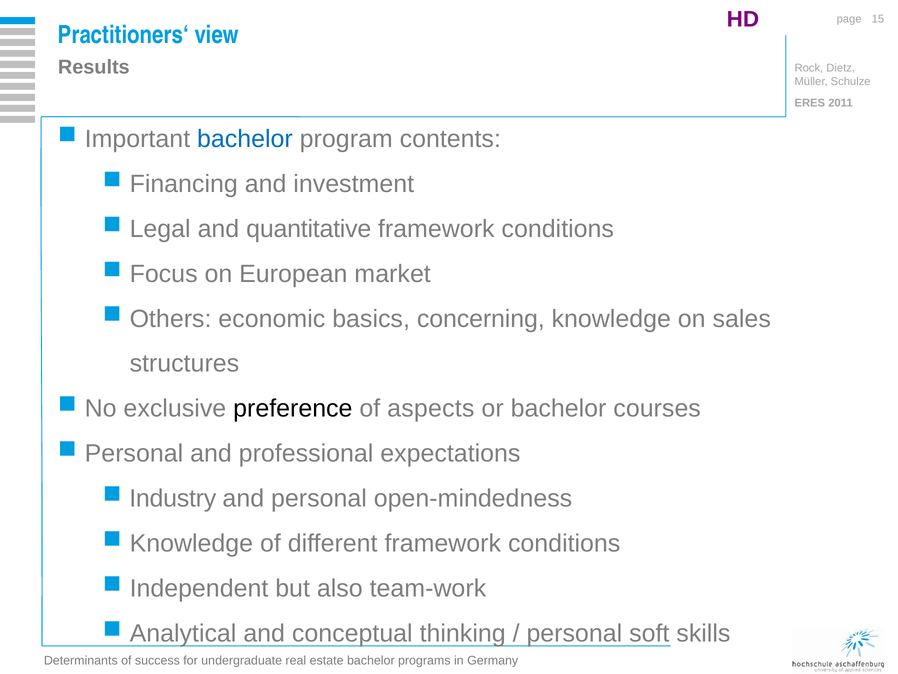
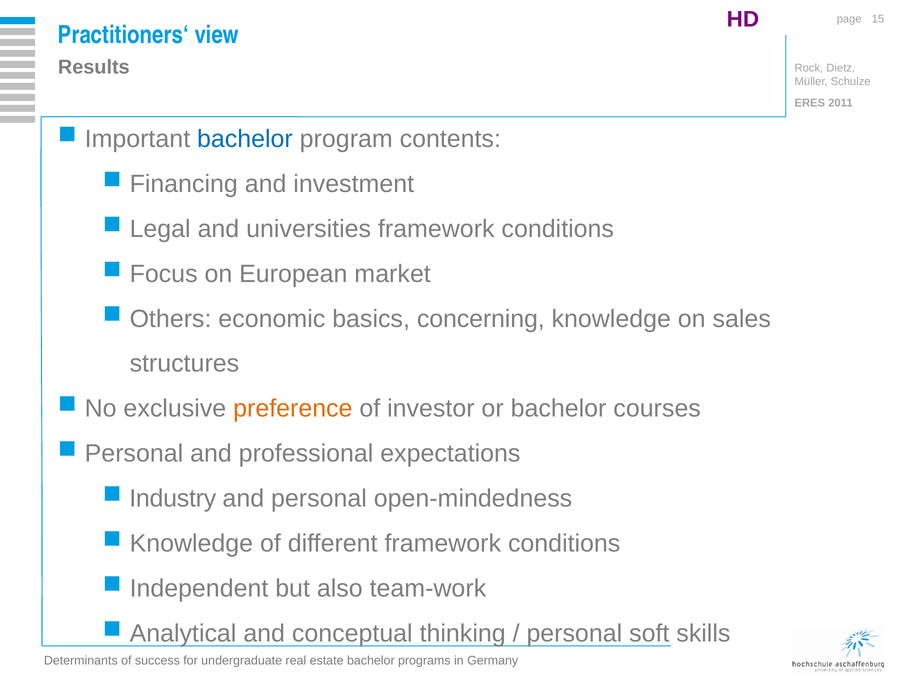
quantitative: quantitative -> universities
preference colour: black -> orange
aspects: aspects -> investor
